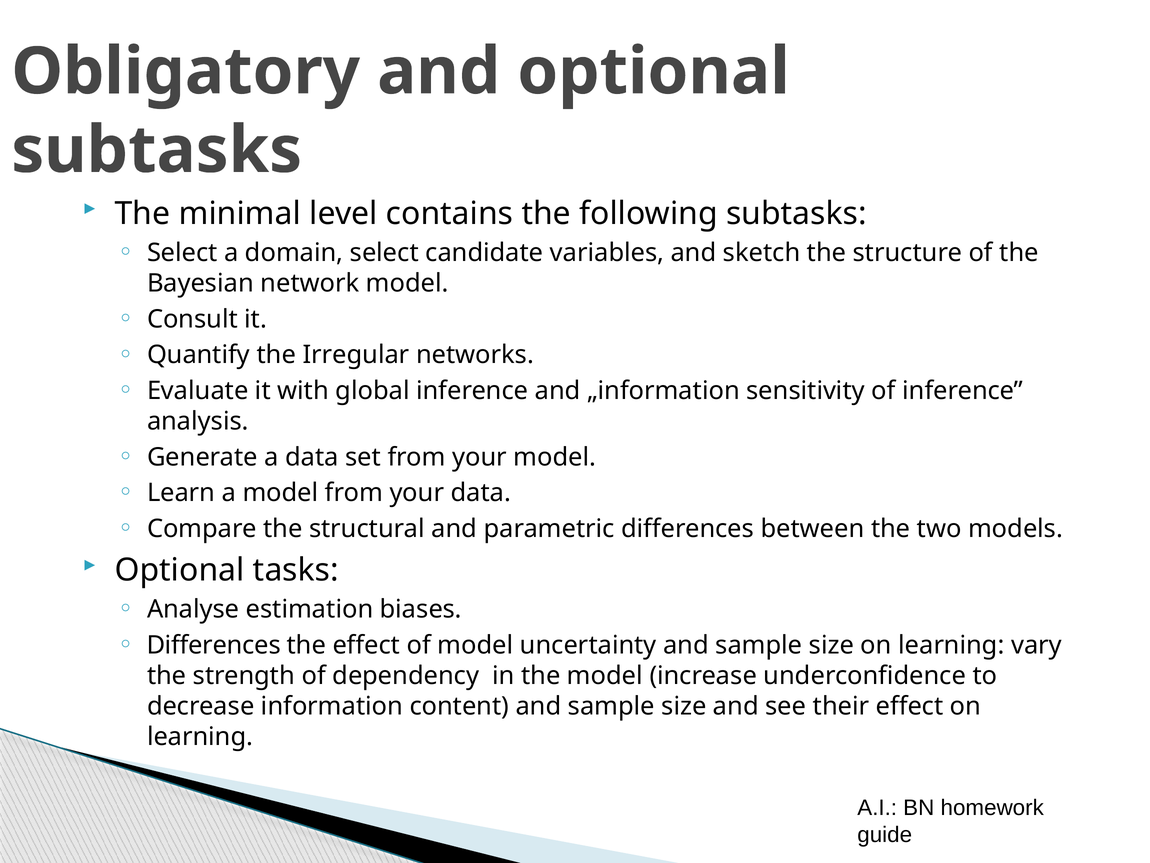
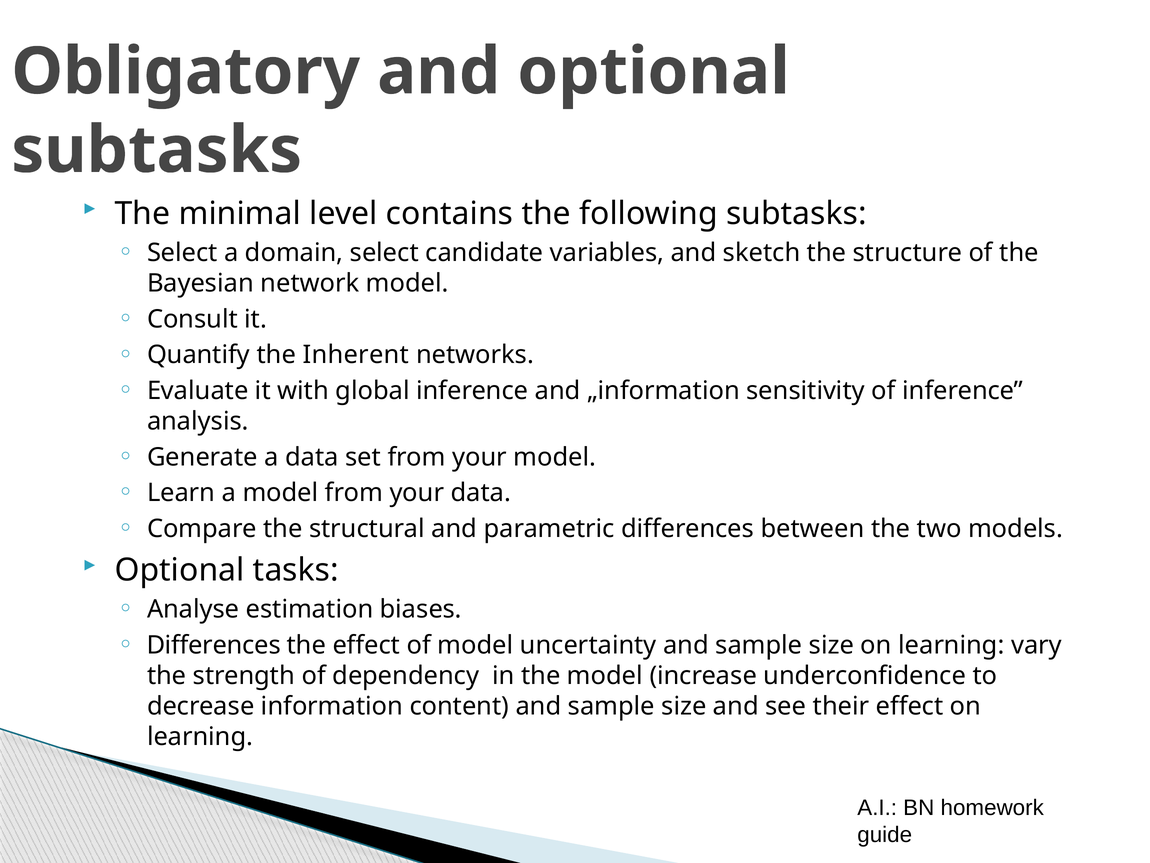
Irregular: Irregular -> Inherent
